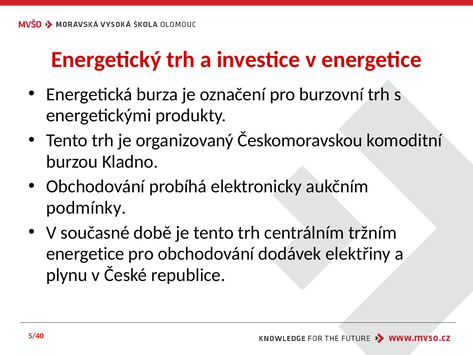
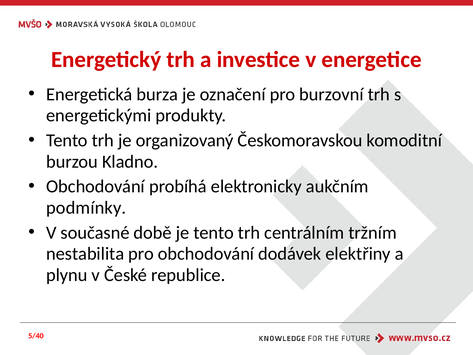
energetice at (85, 254): energetice -> nestabilita
